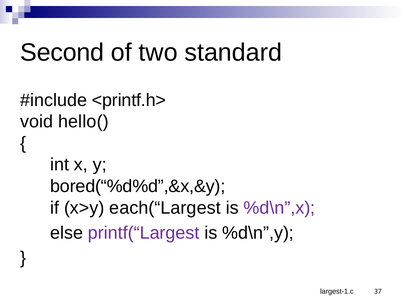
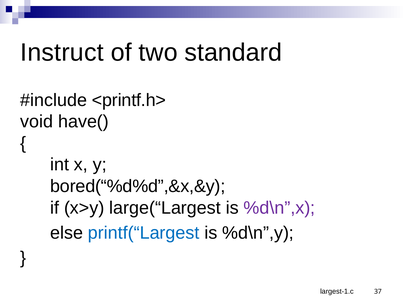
Second: Second -> Instruct
hello(: hello( -> have(
each(“Largest: each(“Largest -> large(“Largest
printf(“Largest colour: purple -> blue
